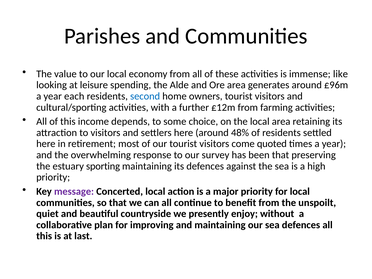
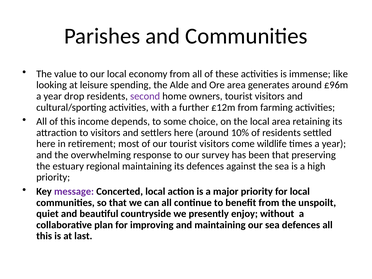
each: each -> drop
second colour: blue -> purple
48%: 48% -> 10%
quoted: quoted -> wildlife
sporting: sporting -> regional
